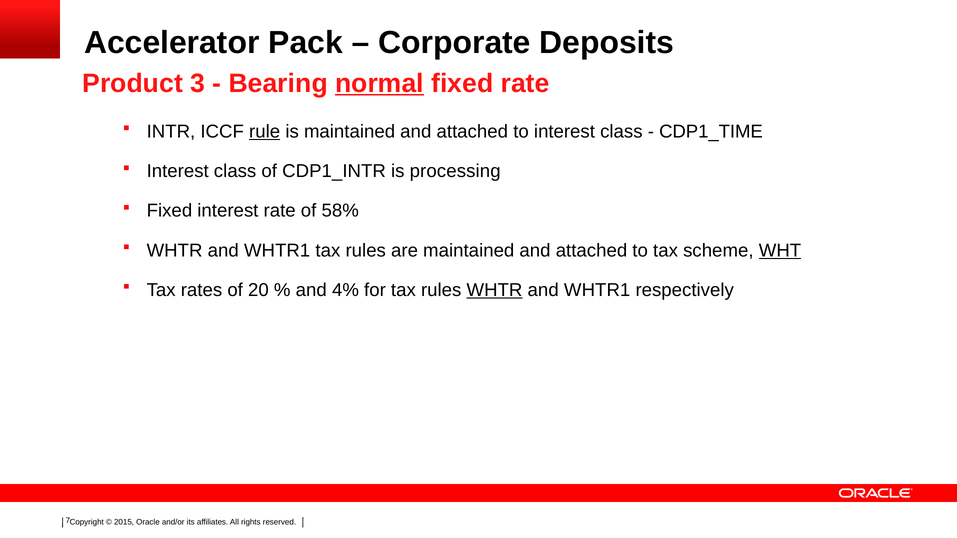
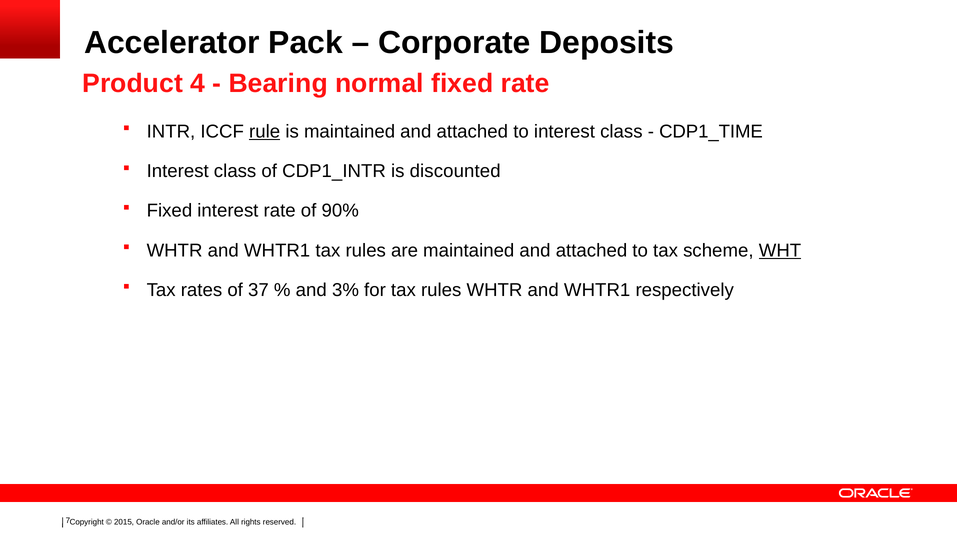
3: 3 -> 4
normal underline: present -> none
processing: processing -> discounted
58%: 58% -> 90%
20: 20 -> 37
4%: 4% -> 3%
WHTR at (494, 290) underline: present -> none
